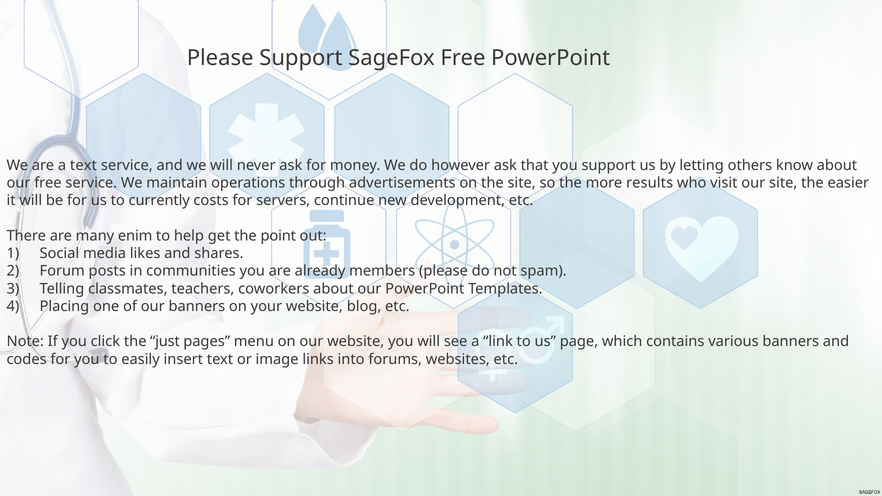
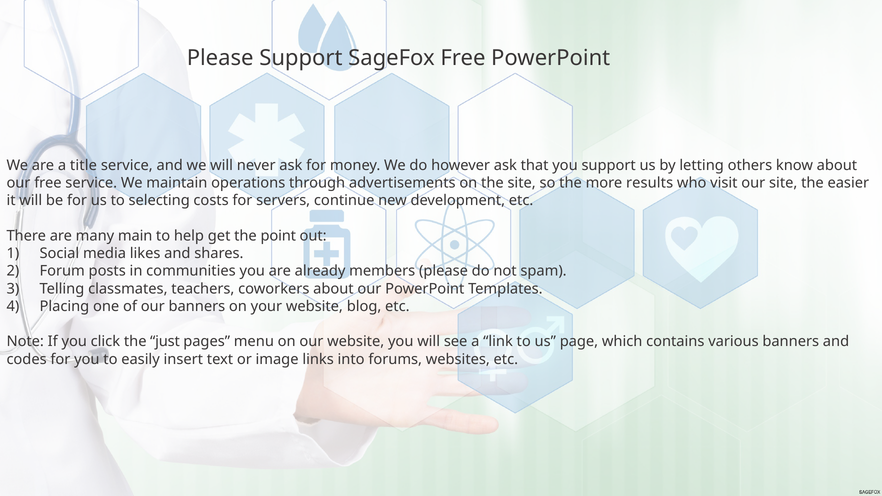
a text: text -> title
currently: currently -> selecting
enim: enim -> main
